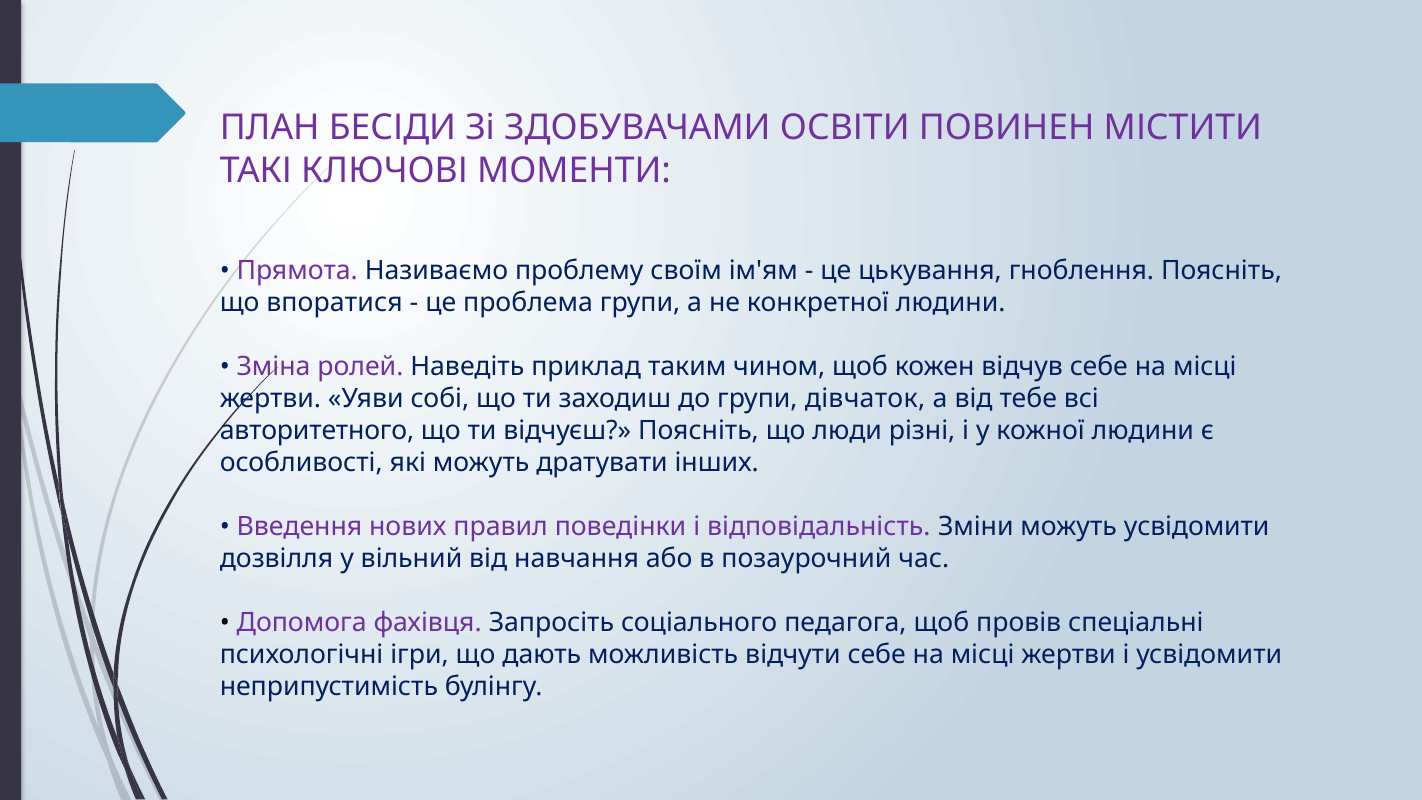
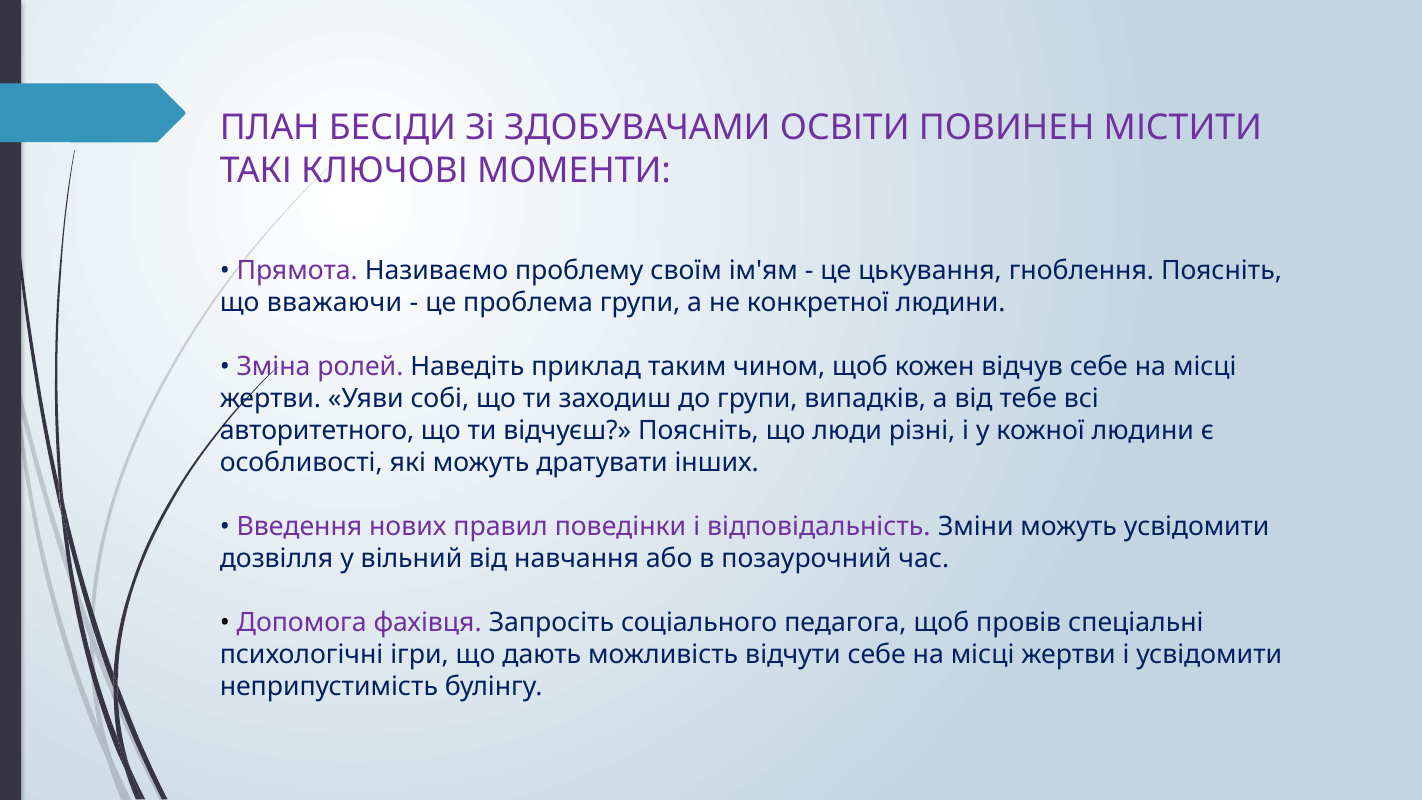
впоратися: впоратися -> вважаючи
дівчаток: дівчаток -> випадків
